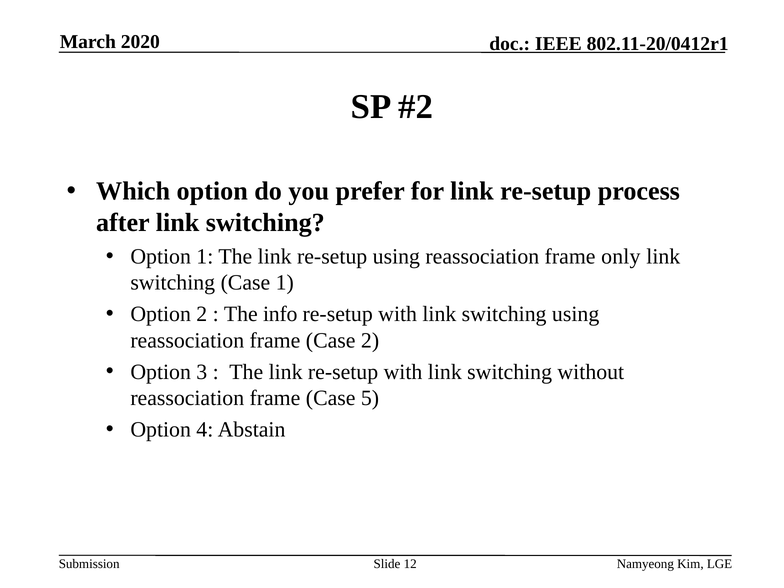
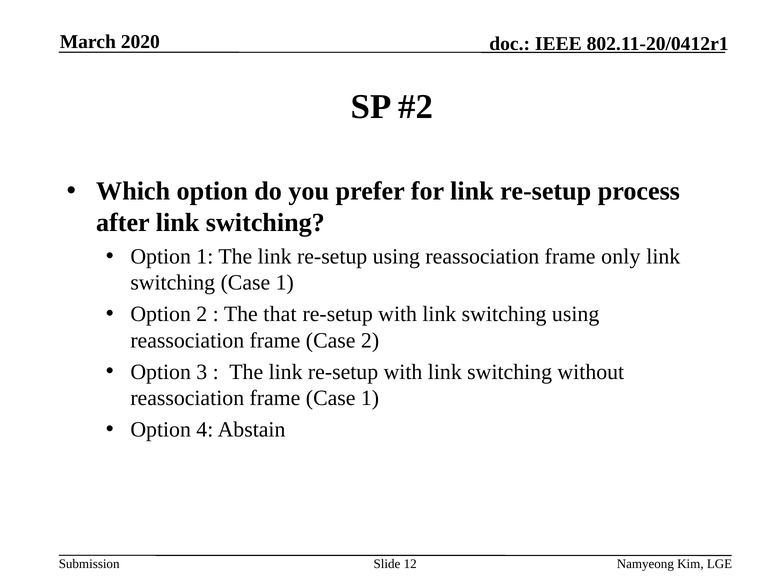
info: info -> that
frame Case 5: 5 -> 1
